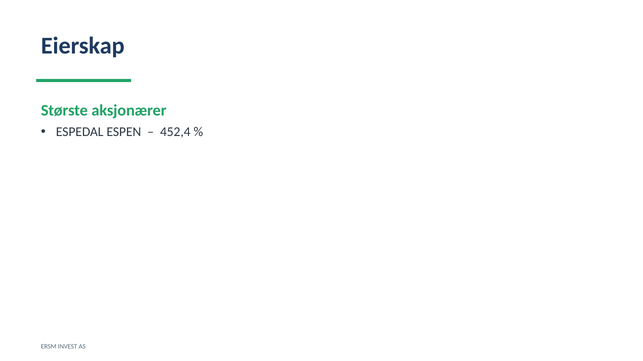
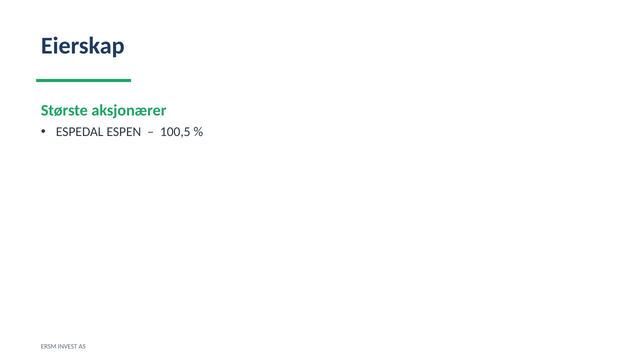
452,4: 452,4 -> 100,5
